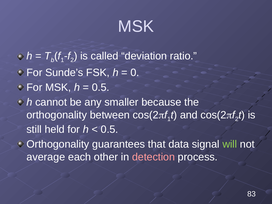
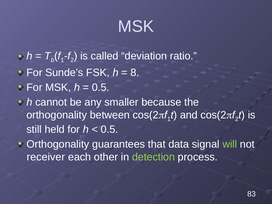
0: 0 -> 8
average: average -> receiver
detection colour: pink -> light green
